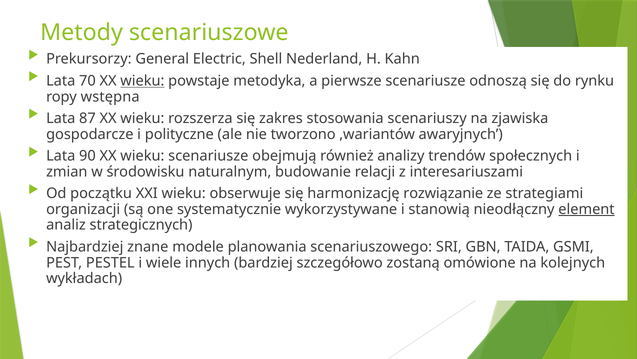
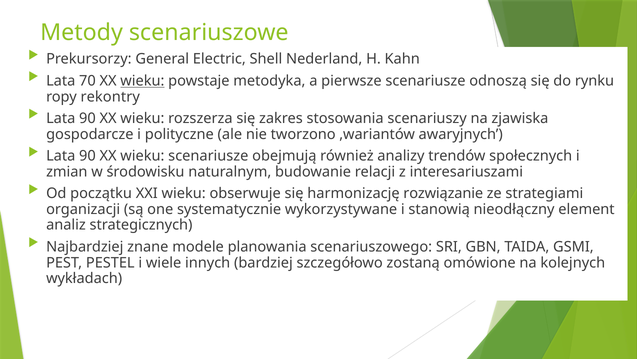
wstępna: wstępna -> rekontry
87 at (87, 118): 87 -> 90
element underline: present -> none
